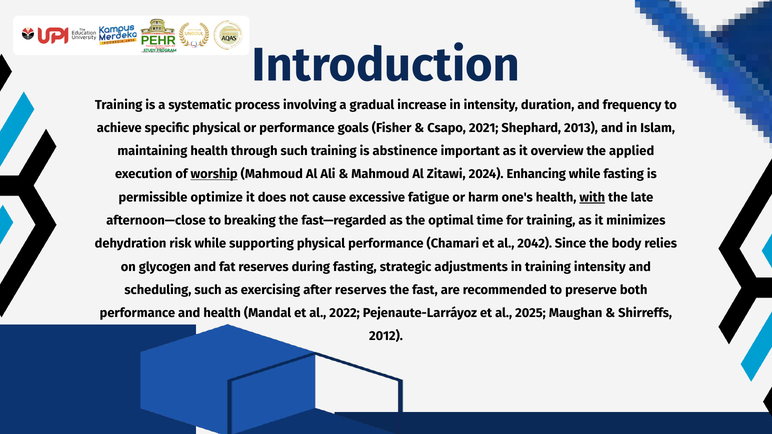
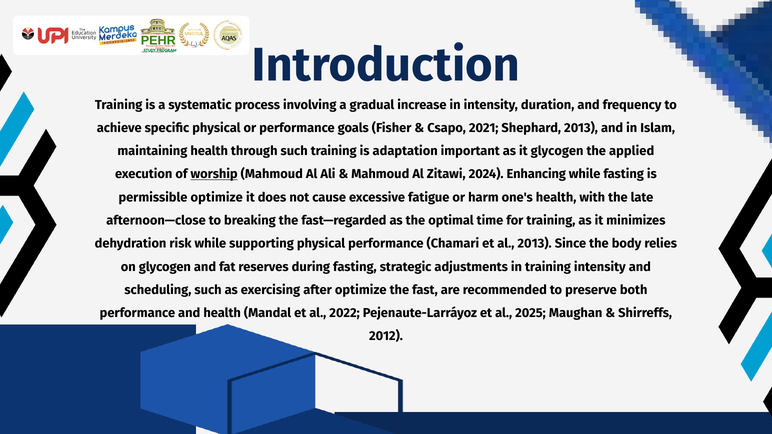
abstinence: abstinence -> adaptation
it overview: overview -> glycogen
with underline: present -> none
al 2042: 2042 -> 2013
after reserves: reserves -> optimize
